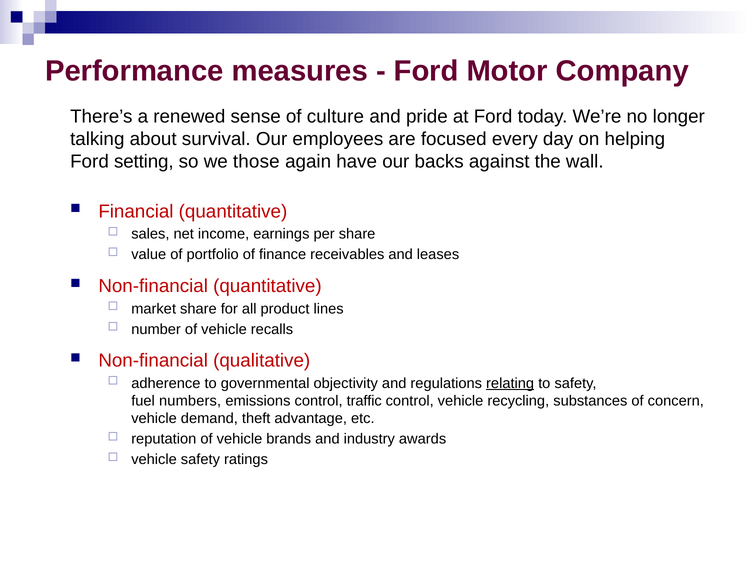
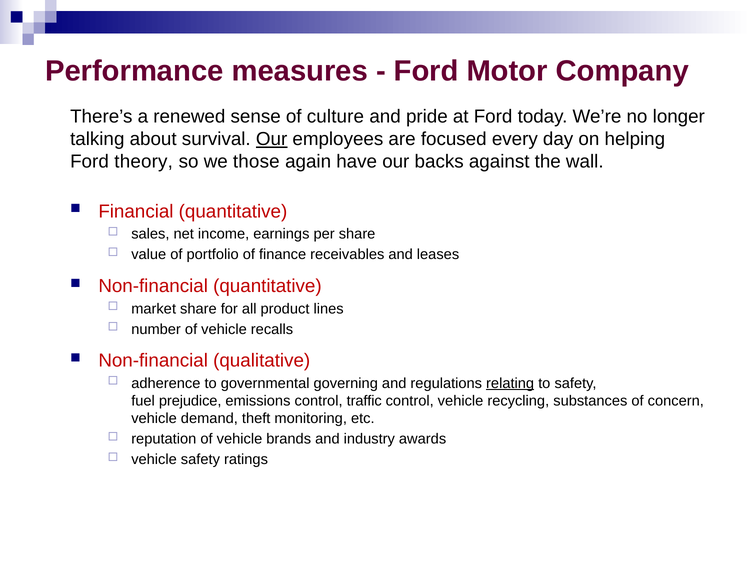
Our at (272, 139) underline: none -> present
setting: setting -> theory
objectivity: objectivity -> governing
numbers: numbers -> prejudice
advantage: advantage -> monitoring
